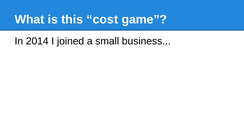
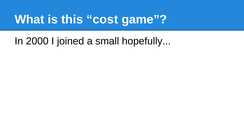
2014: 2014 -> 2000
business: business -> hopefully
